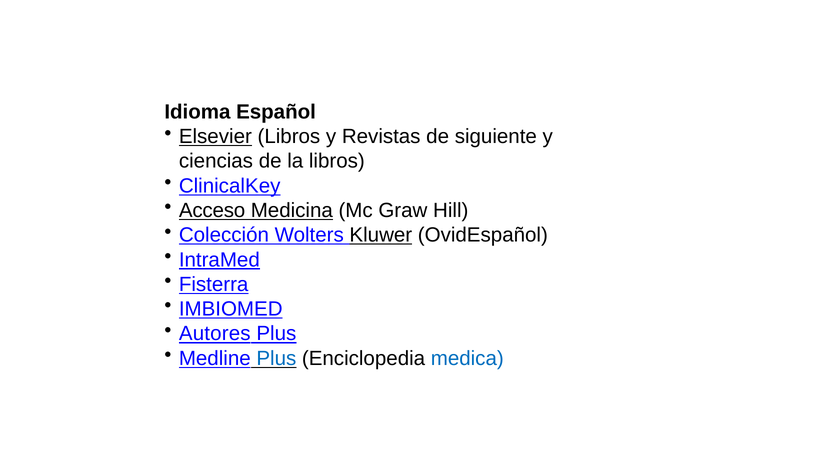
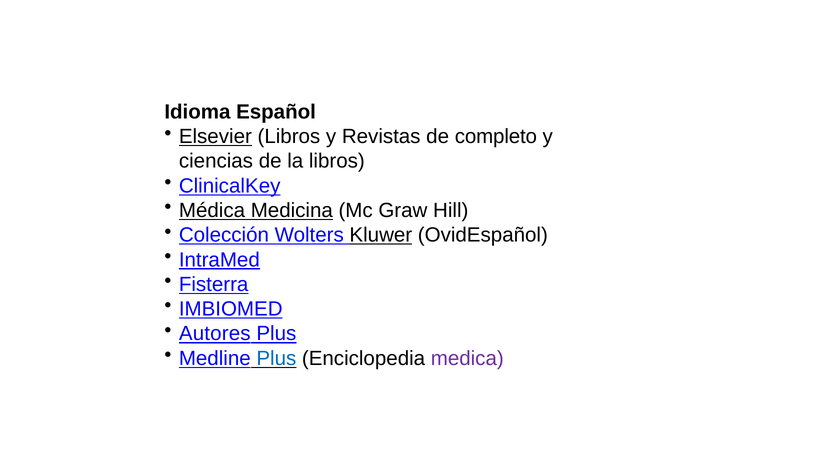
siguiente: siguiente -> completo
Acceso: Acceso -> Médica
medica colour: blue -> purple
